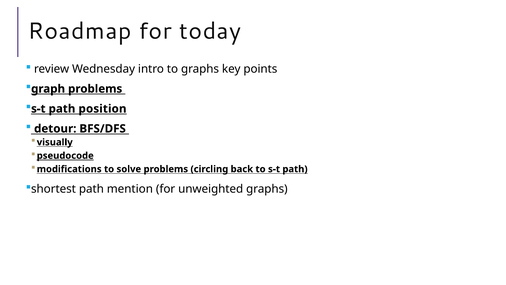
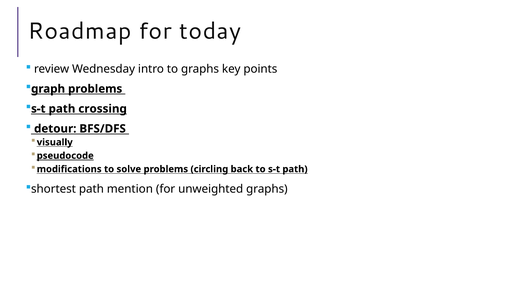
position: position -> crossing
